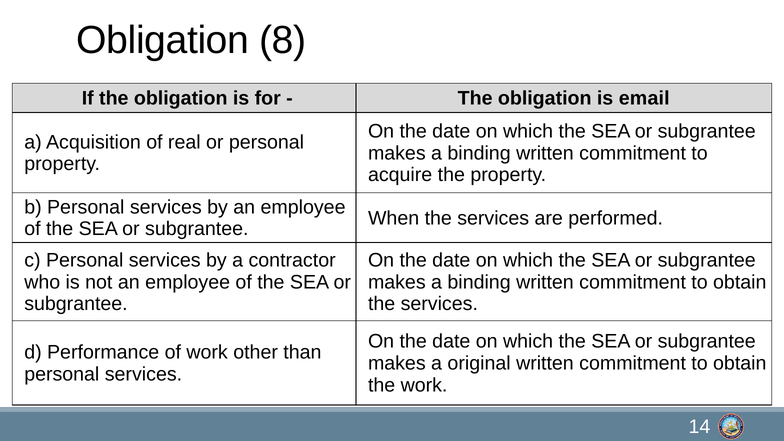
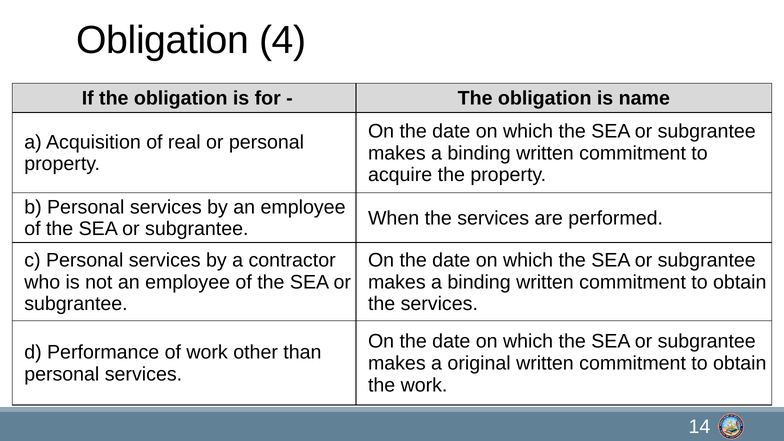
8: 8 -> 4
email: email -> name
